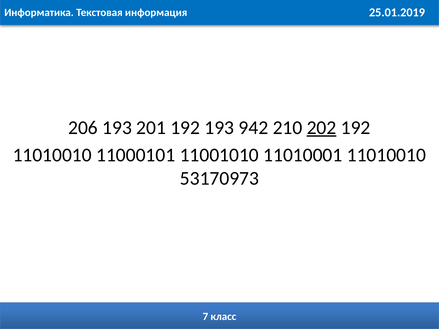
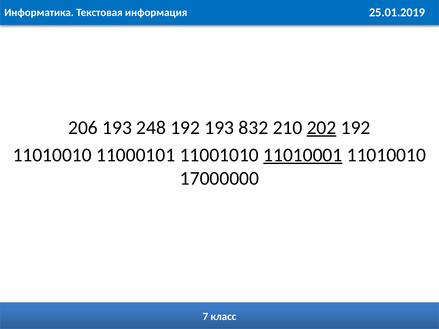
201: 201 -> 248
942: 942 -> 832
11010001 underline: none -> present
53170973: 53170973 -> 17000000
